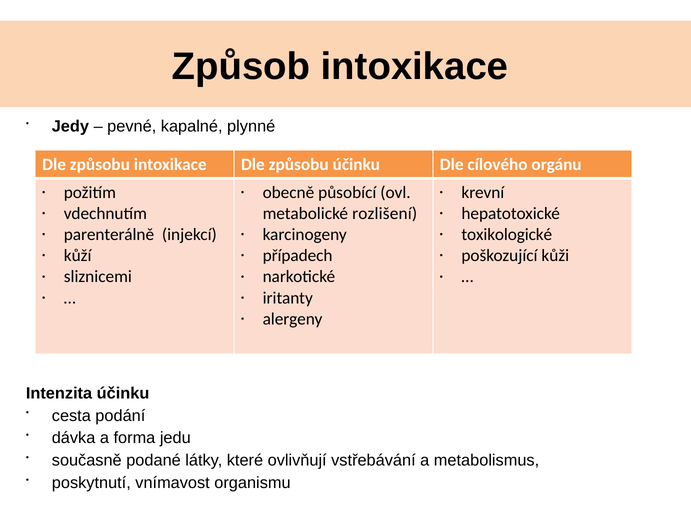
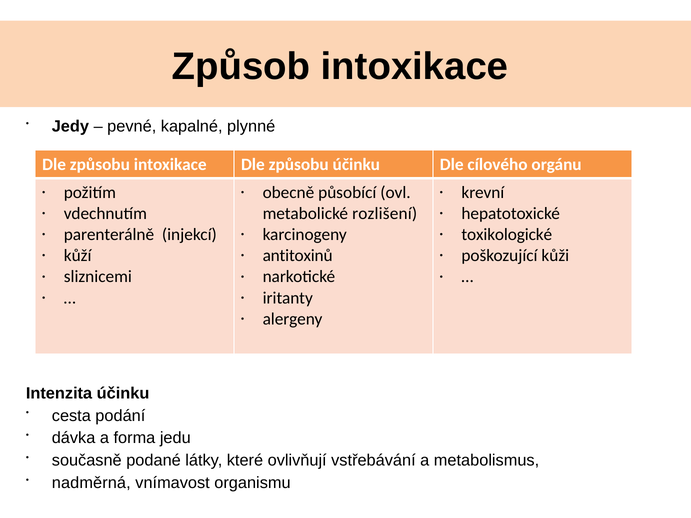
případech: případech -> antitoxinů
poskytnutí: poskytnutí -> nadměrná
